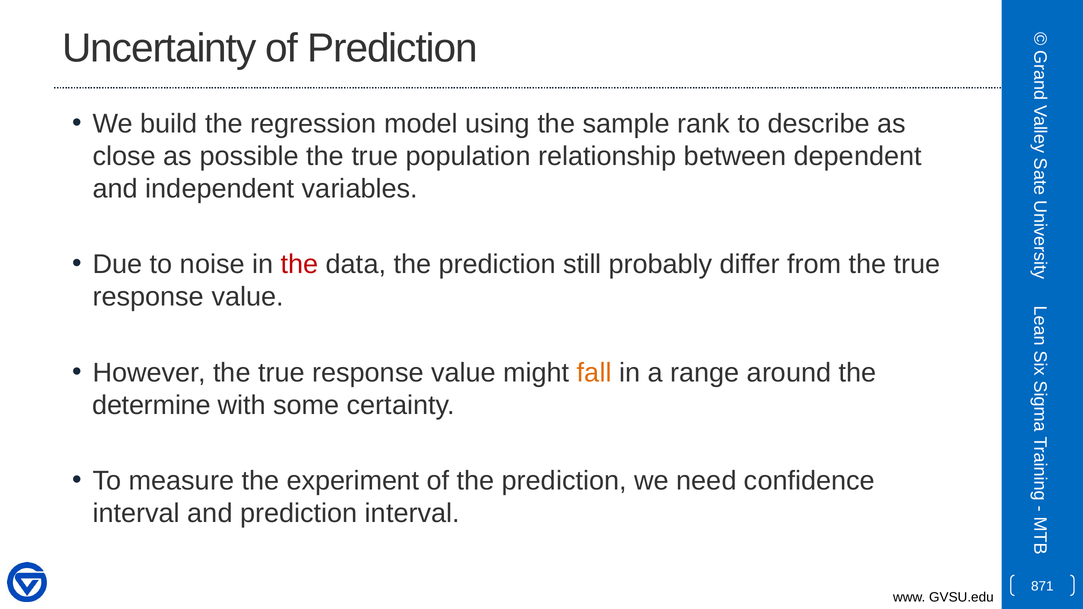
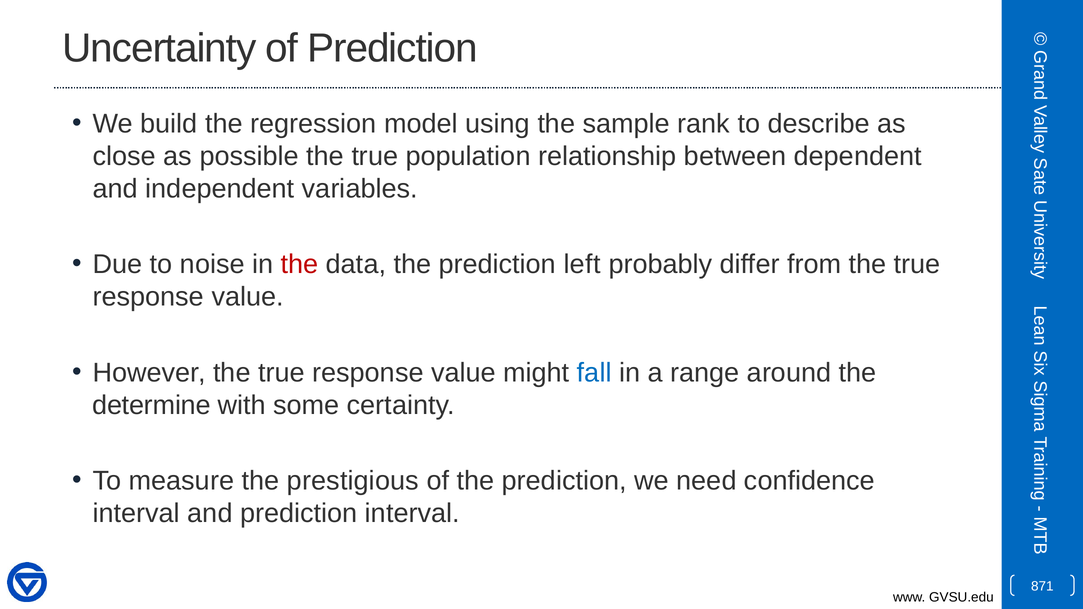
still: still -> left
fall colour: orange -> blue
experiment: experiment -> prestigious
